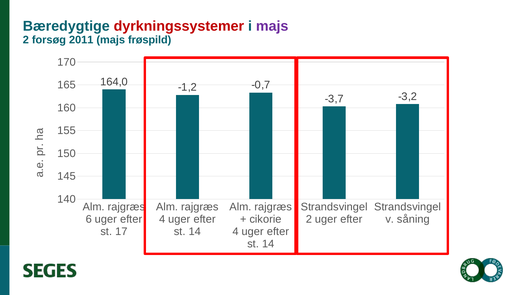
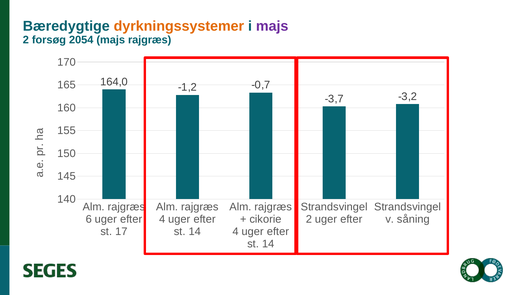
dyrkningssystemer colour: red -> orange
2011: 2011 -> 2054
majs frøspild: frøspild -> rajgræs
